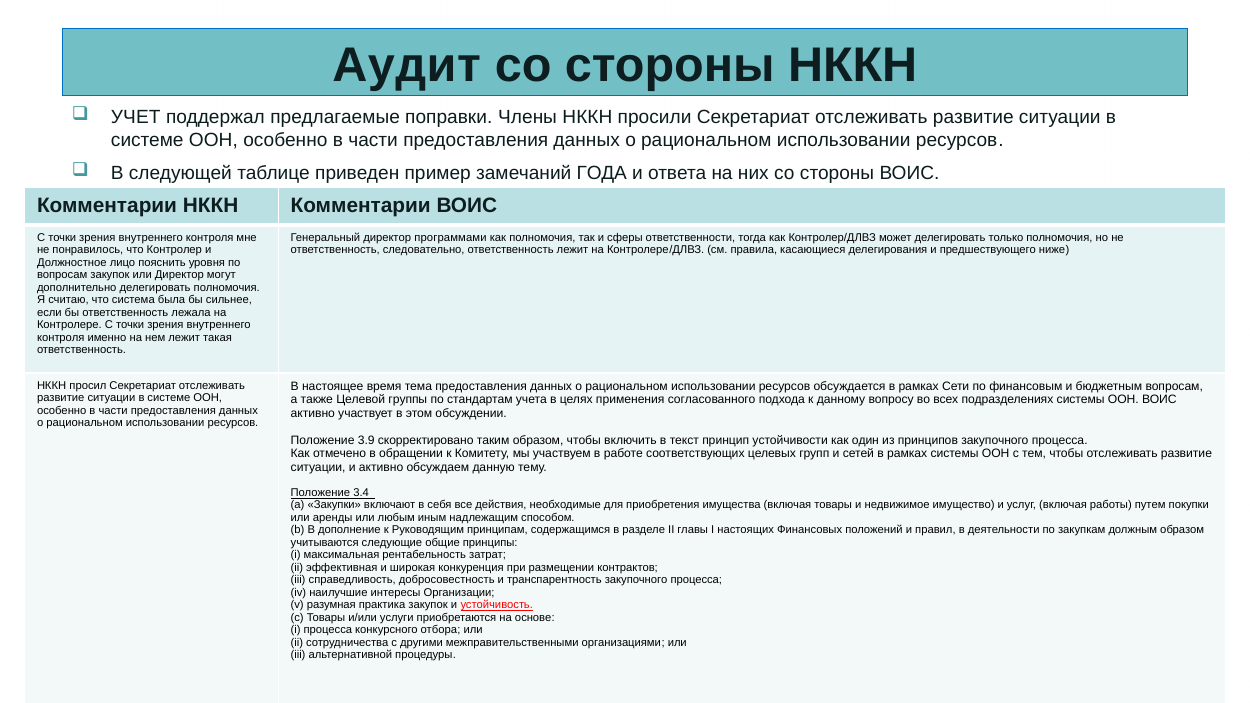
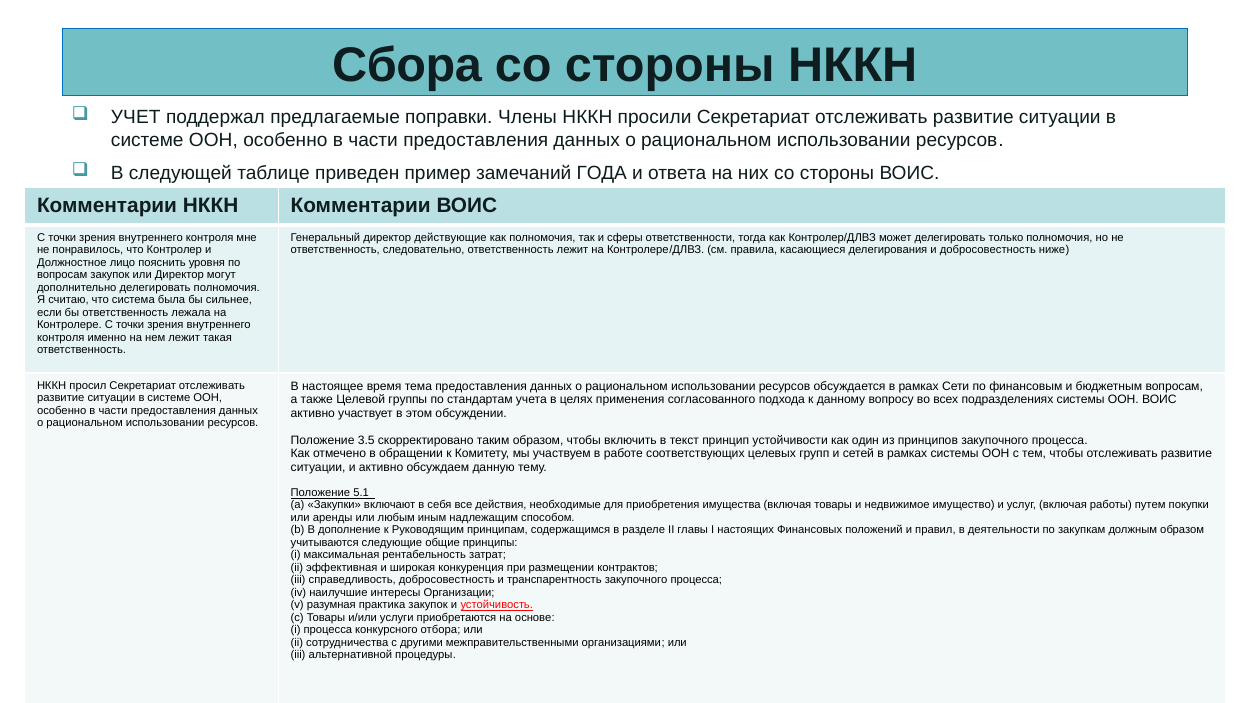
Аудит: Аудит -> Сбора
программами: программами -> действующие
и предшествующего: предшествующего -> добросовестность
3.9: 3.9 -> 3.5
3.4: 3.4 -> 5.1
